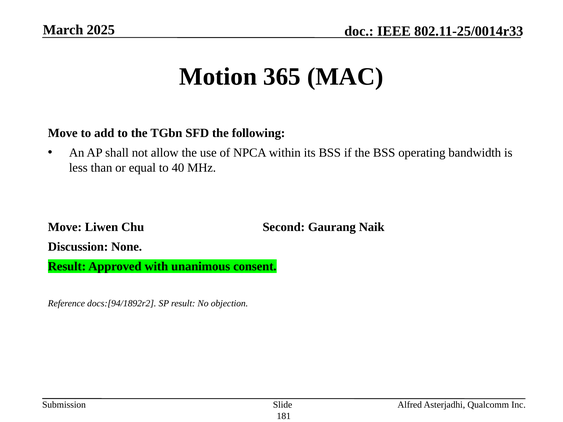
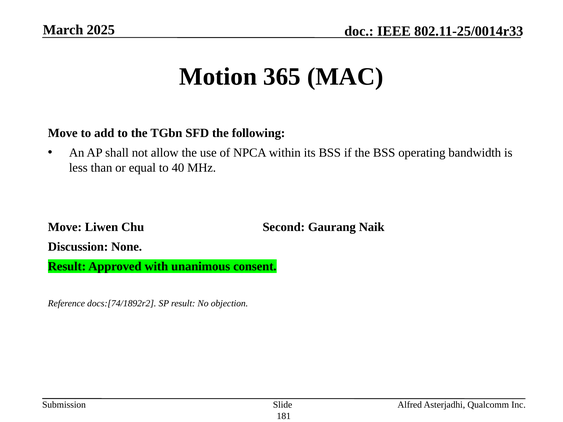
docs:[94/1892r2: docs:[94/1892r2 -> docs:[74/1892r2
